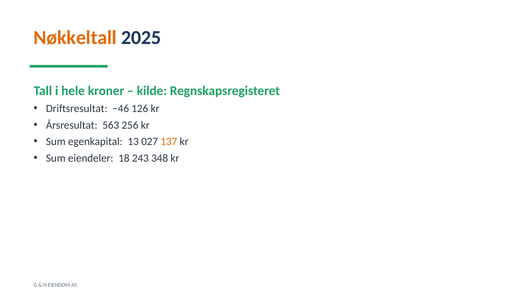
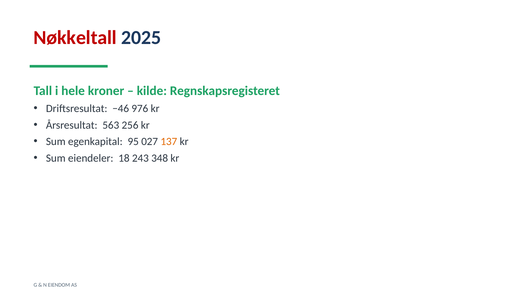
Nøkkeltall colour: orange -> red
126: 126 -> 976
13: 13 -> 95
